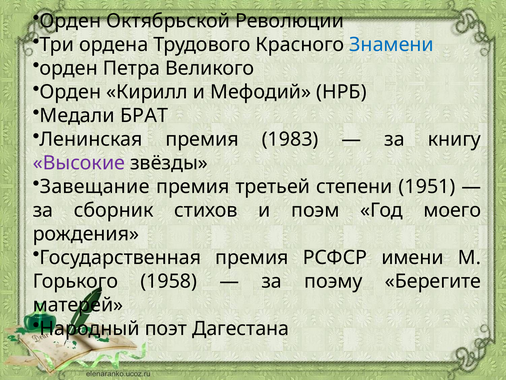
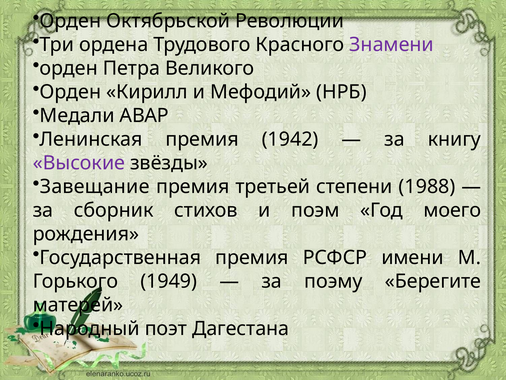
Знамени colour: blue -> purple
БРАТ: БРАТ -> АВАР
1983: 1983 -> 1942
1951: 1951 -> 1988
1958: 1958 -> 1949
